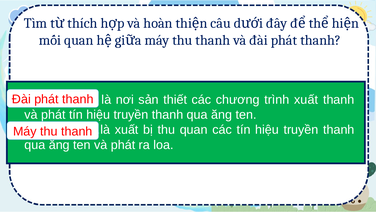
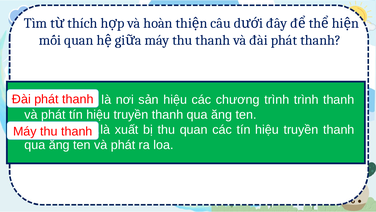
sản thiết: thiết -> hiệu
trình xuất: xuất -> trình
